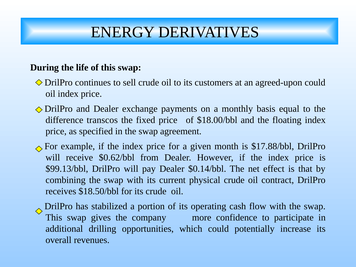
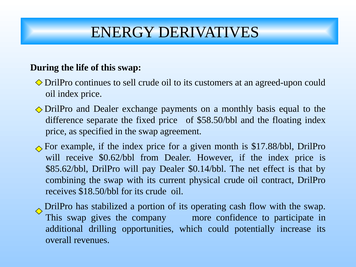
transcos: transcos -> separate
$18.00/bbl: $18.00/bbl -> $58.50/bbl
$99.13/bbl: $99.13/bbl -> $85.62/bbl
